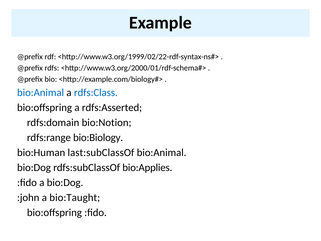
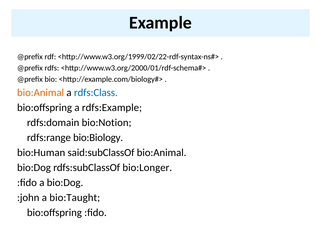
bio:Animal at (41, 93) colour: blue -> orange
rdfs:Asserted: rdfs:Asserted -> rdfs:Example
last:subClassOf: last:subClassOf -> said:subClassOf
bio:Applies: bio:Applies -> bio:Longer
